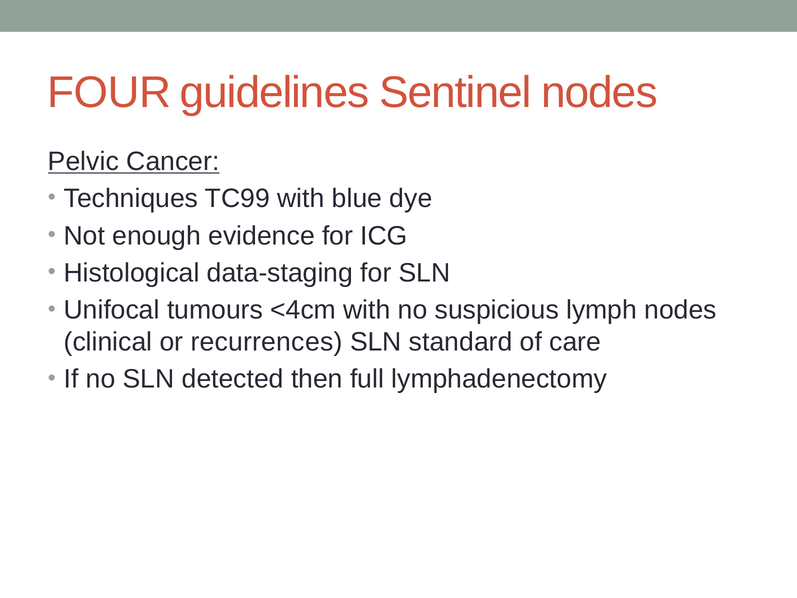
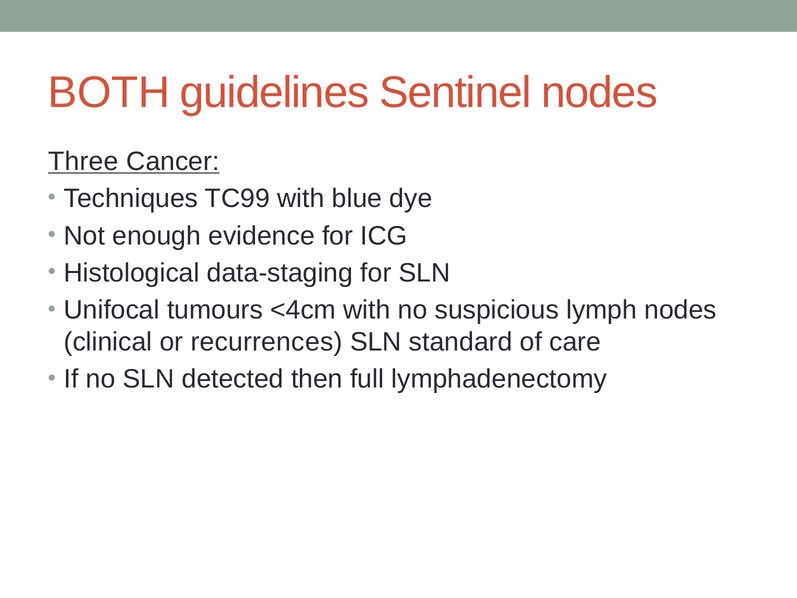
FOUR: FOUR -> BOTH
Pelvic: Pelvic -> Three
